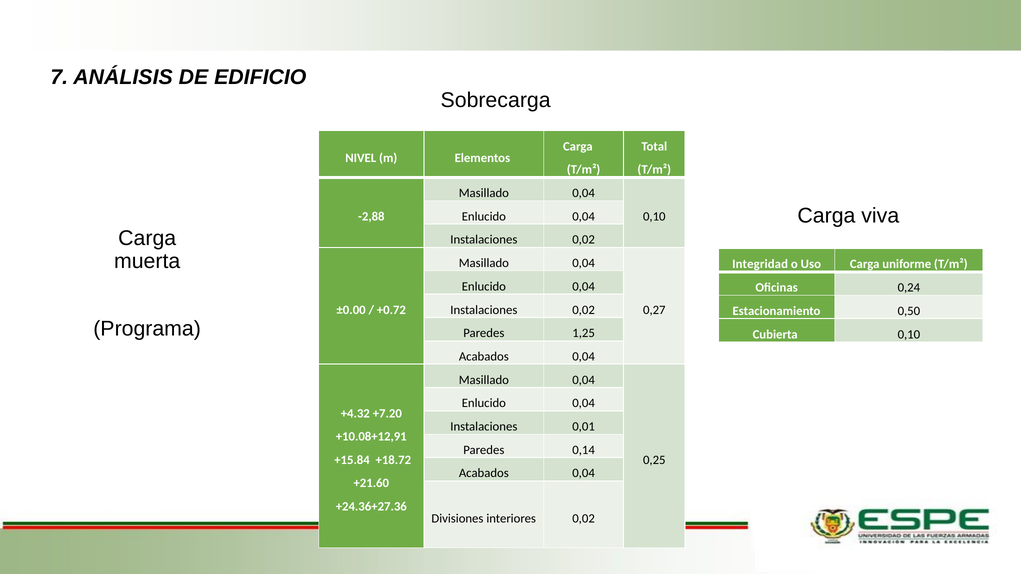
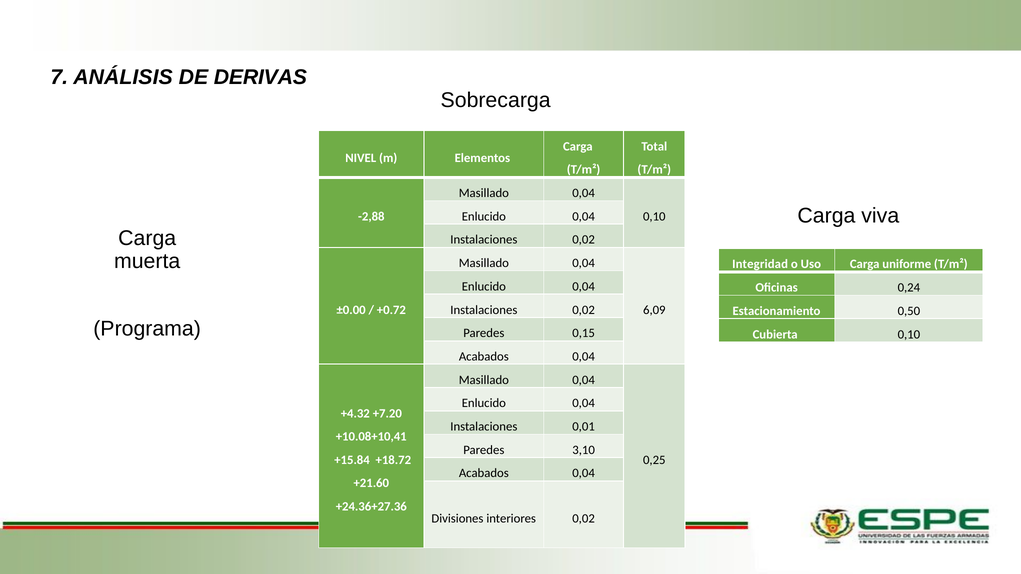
EDIFICIO: EDIFICIO -> DERIVAS
0,27: 0,27 -> 6,09
1,25: 1,25 -> 0,15
+10.08+12,91: +10.08+12,91 -> +10.08+10,41
0,14: 0,14 -> 3,10
